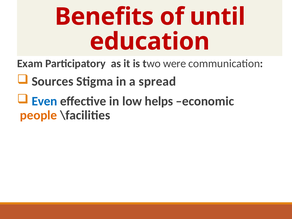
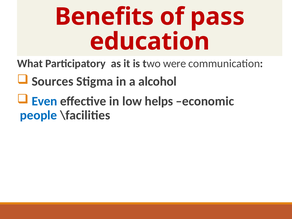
until: until -> pass
Exam: Exam -> What
spread: spread -> alcohol
people colour: orange -> blue
